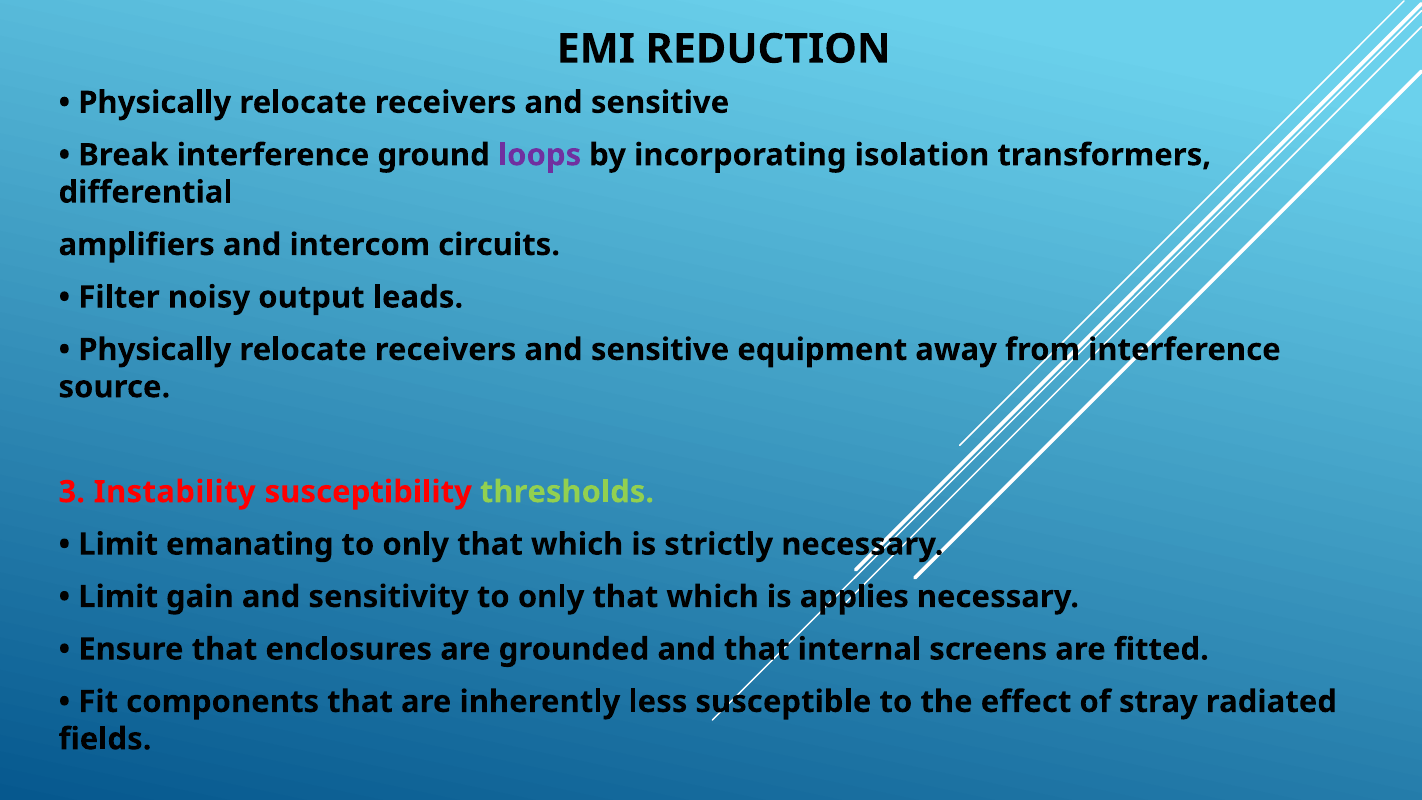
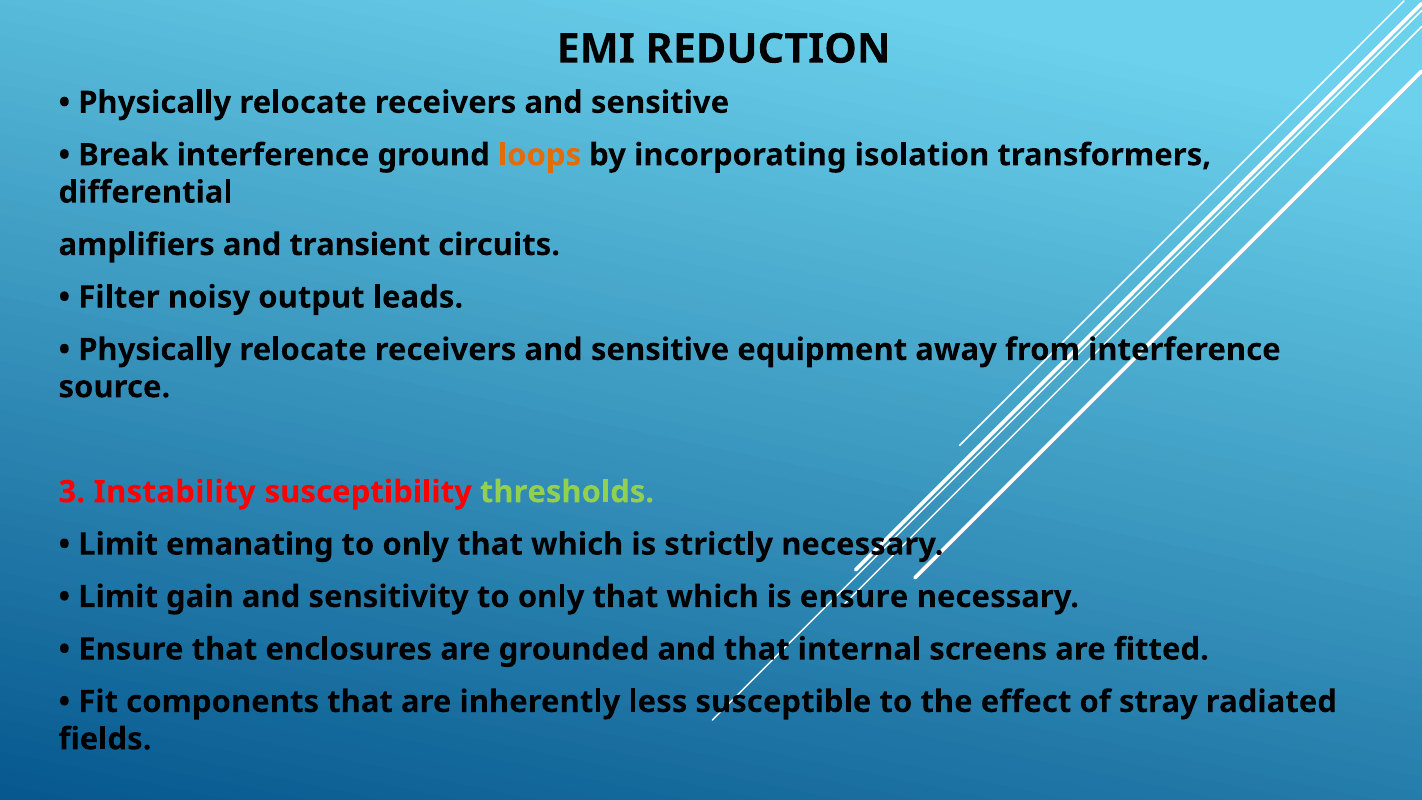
loops colour: purple -> orange
intercom: intercom -> transient
is applies: applies -> ensure
